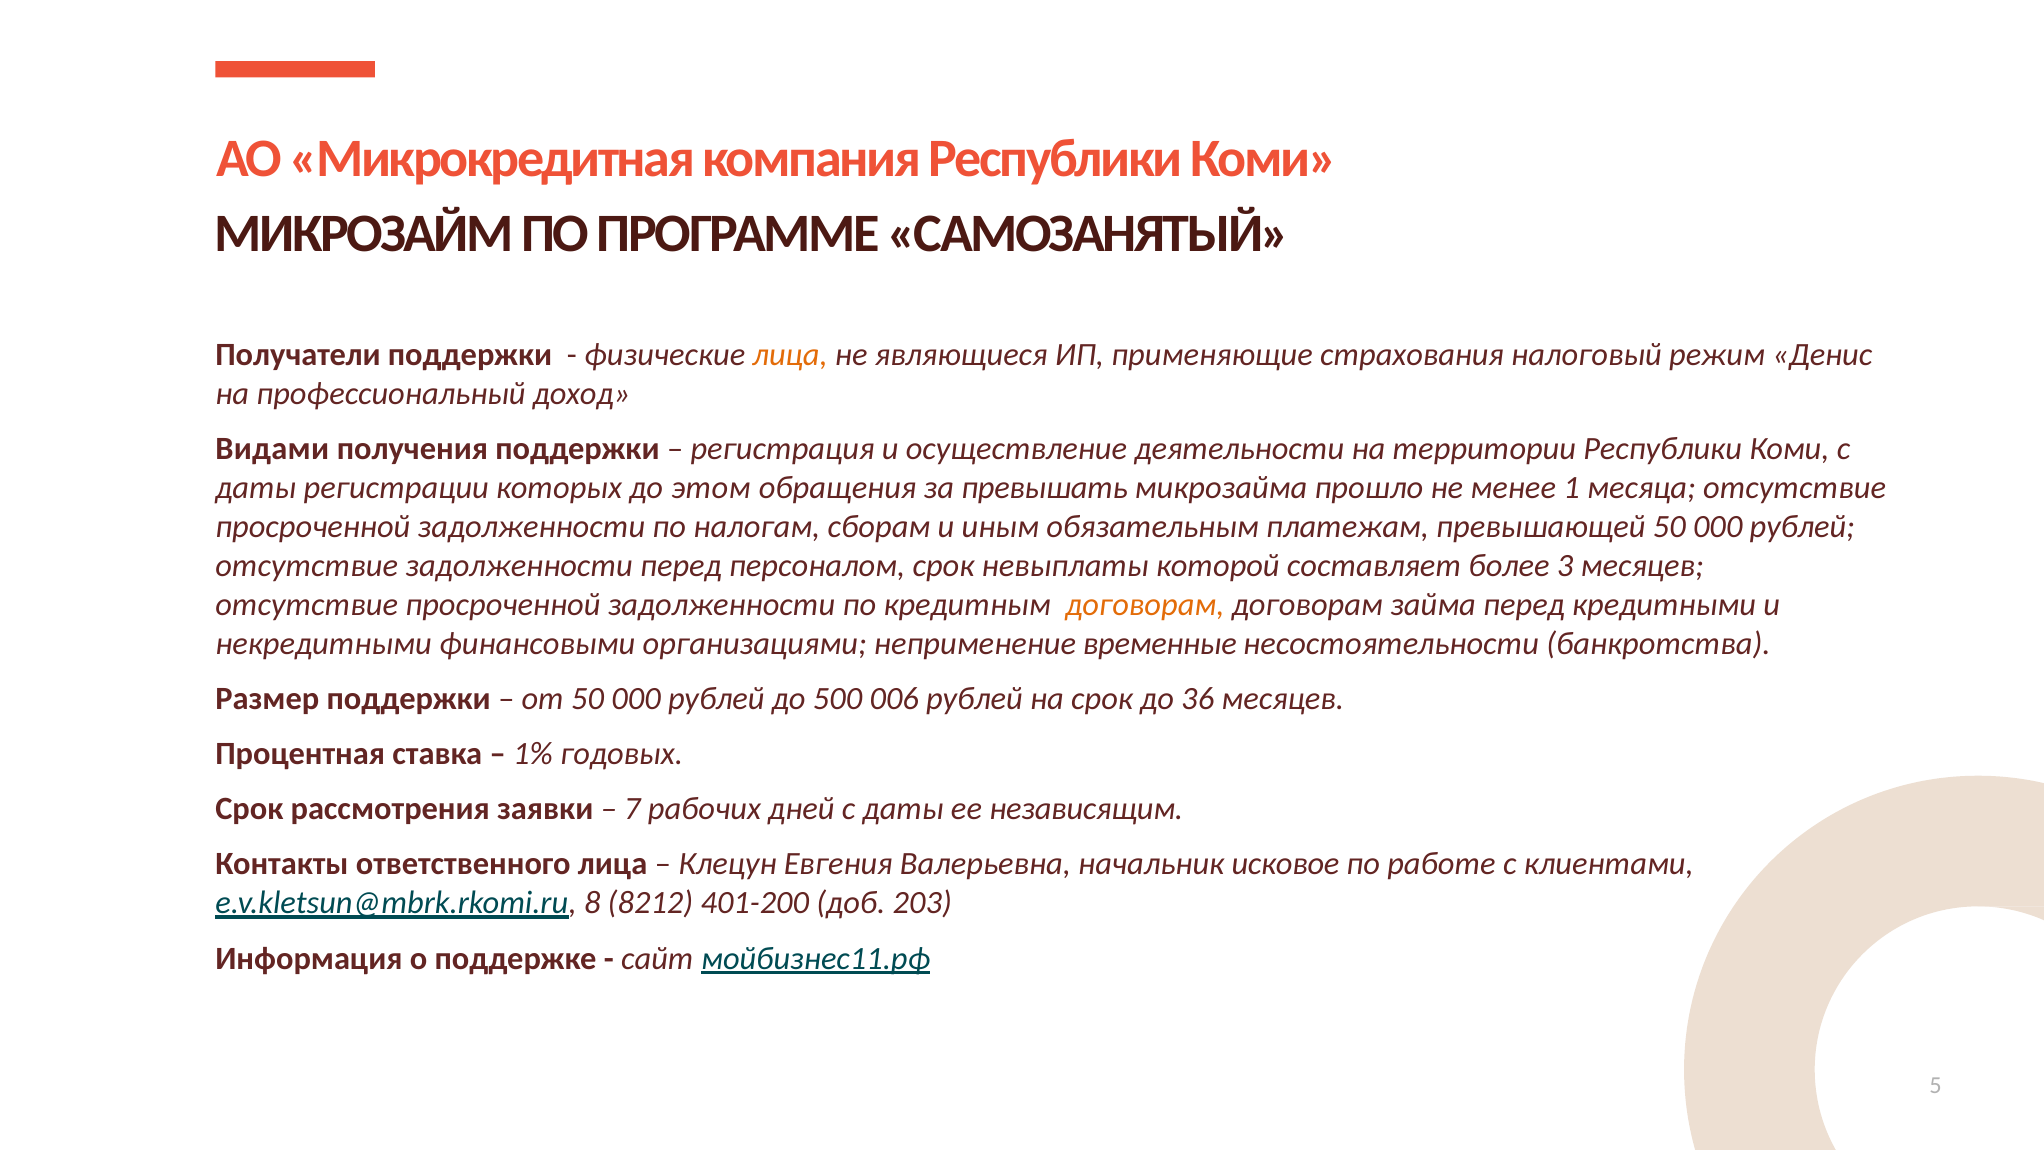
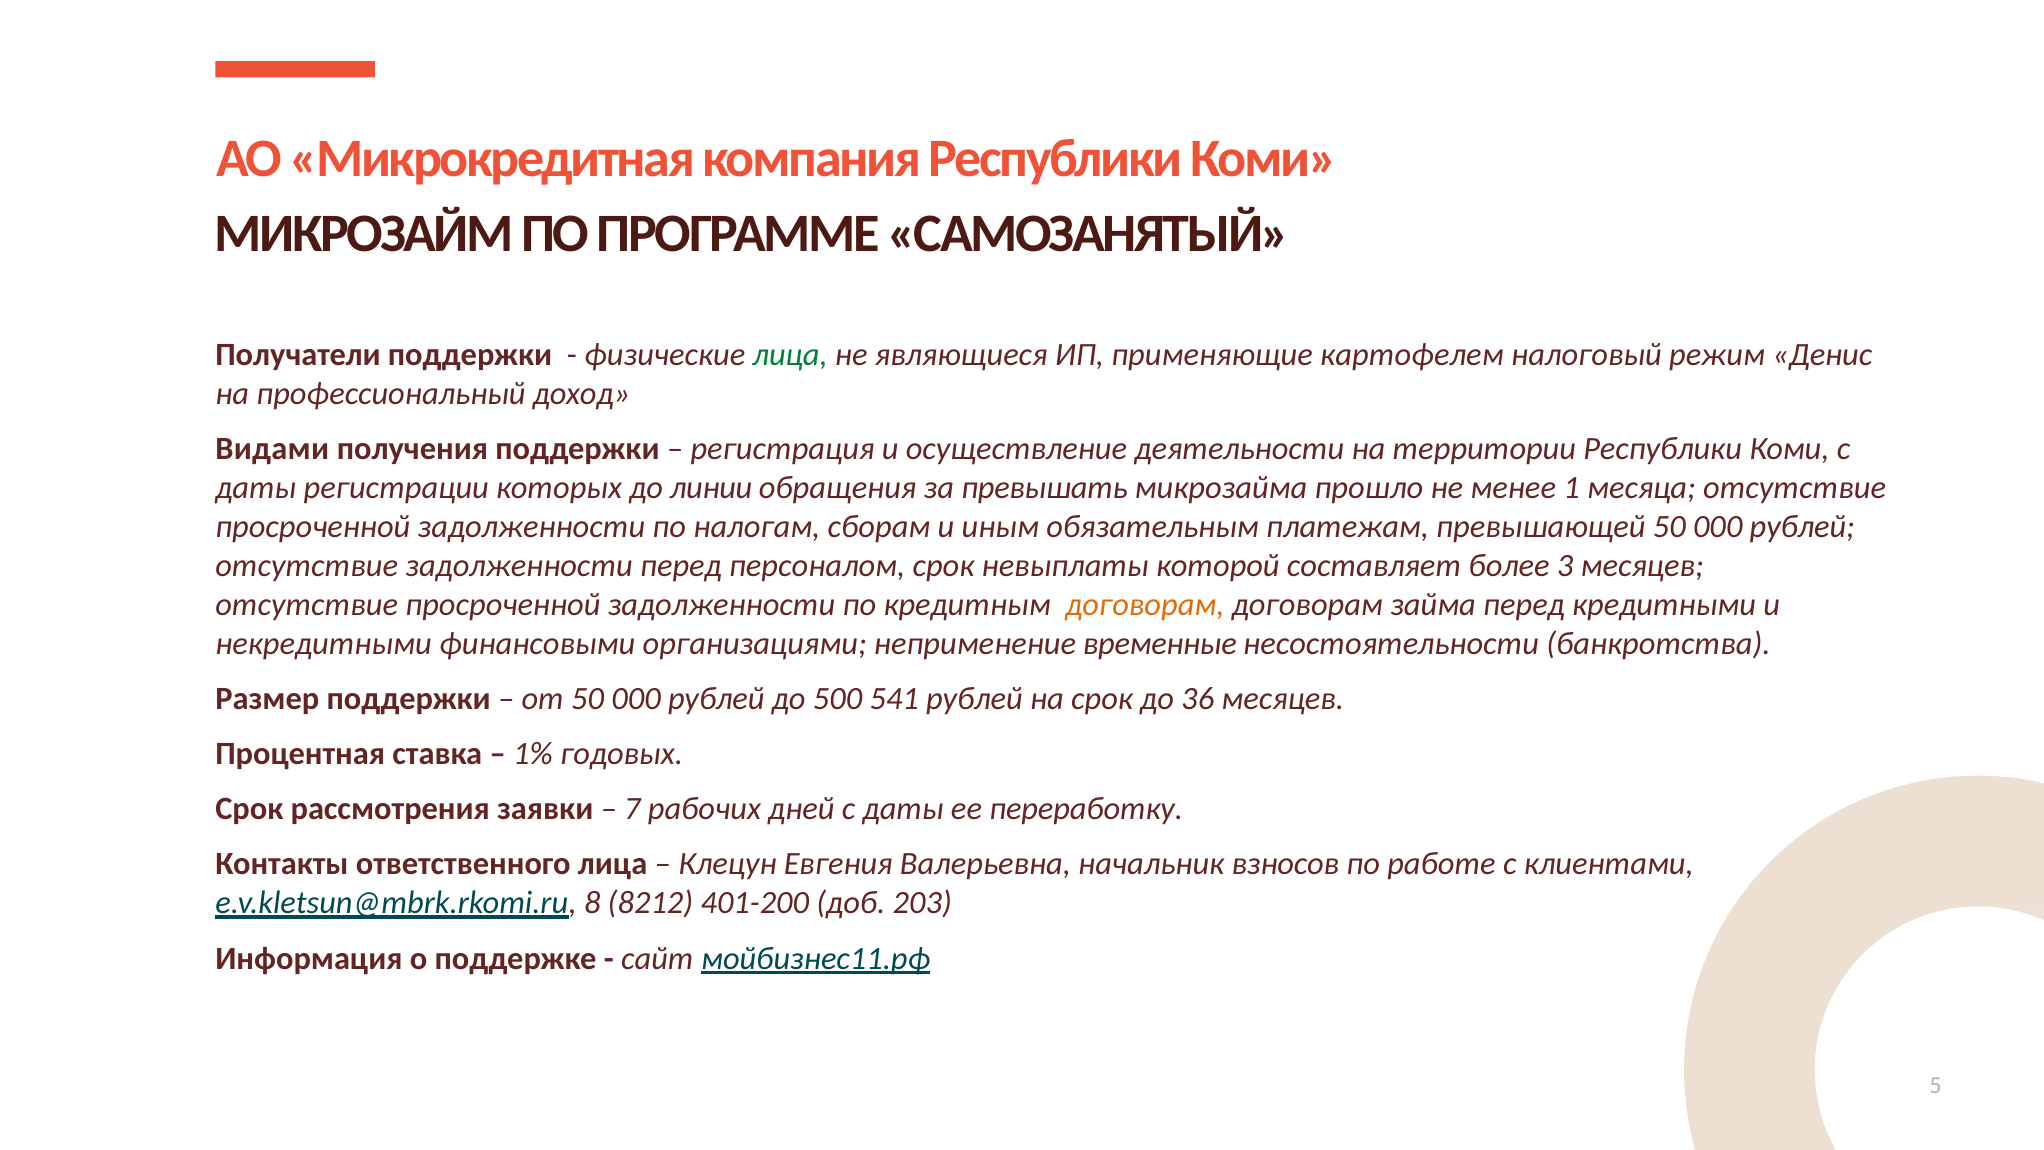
лица at (790, 355) colour: orange -> green
страхования: страхования -> картофелем
этом: этом -> линии
006: 006 -> 541
независящим: независящим -> переработку
исковое: исковое -> взносов
